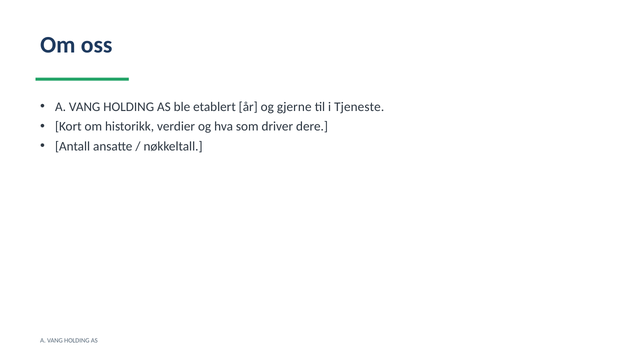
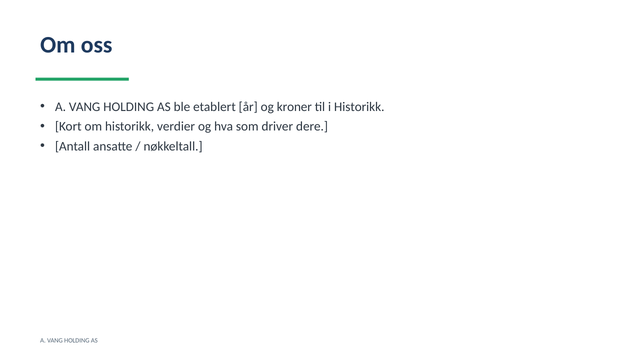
gjerne: gjerne -> kroner
i Tjeneste: Tjeneste -> Historikk
